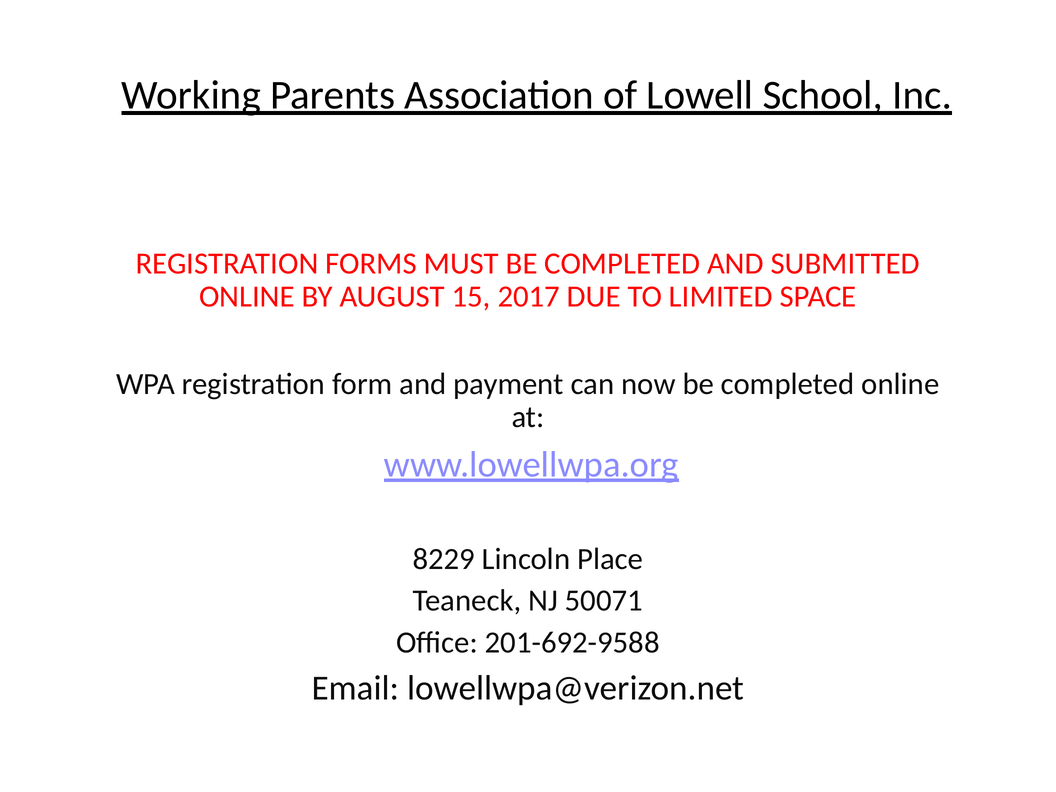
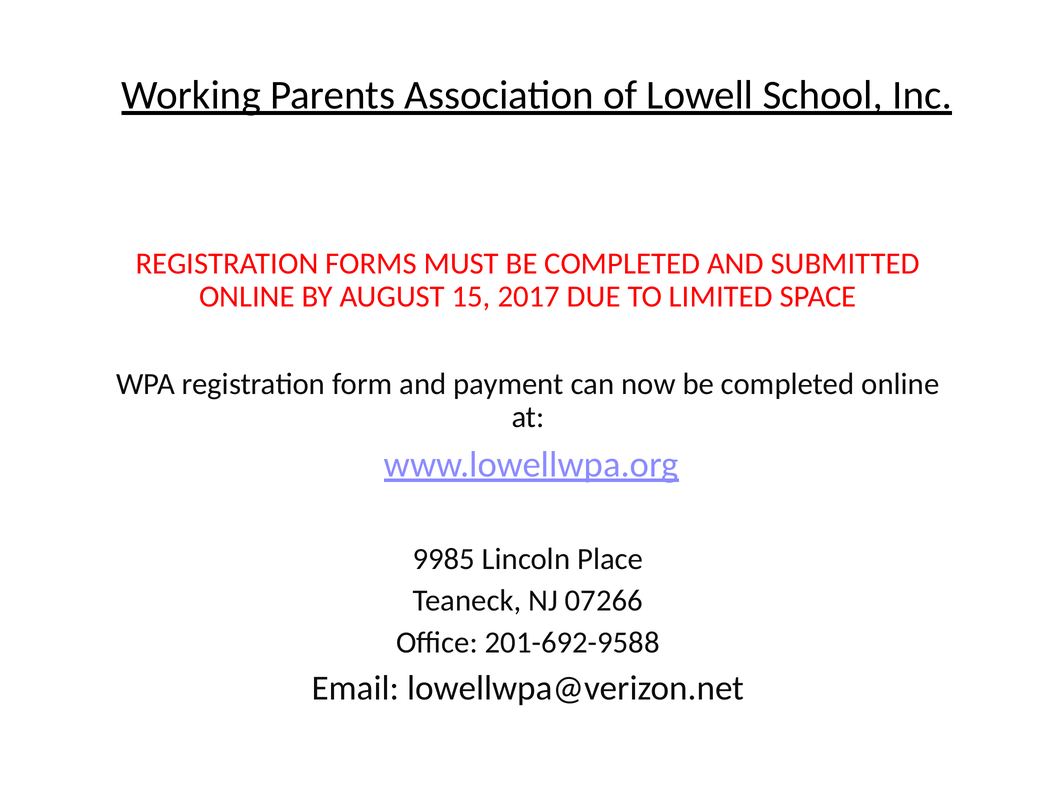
8229: 8229 -> 9985
50071: 50071 -> 07266
